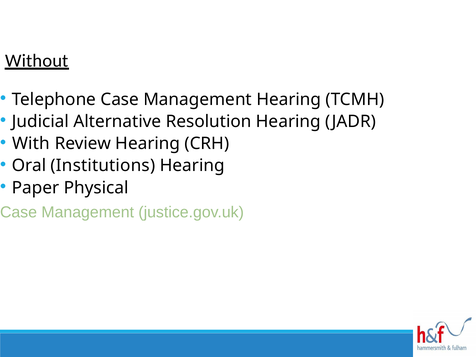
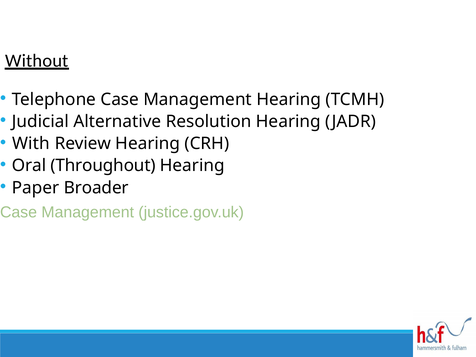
Institutions: Institutions -> Throughout
Physical: Physical -> Broader
